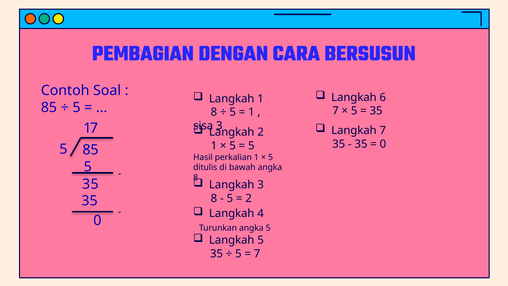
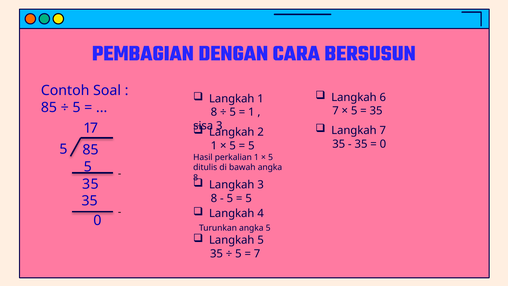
2 at (249, 198): 2 -> 5
